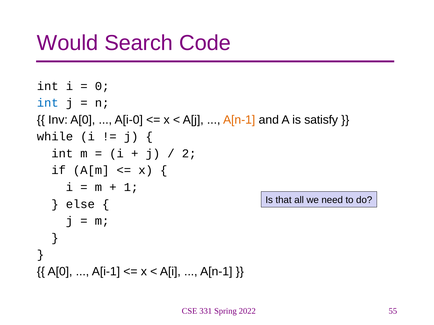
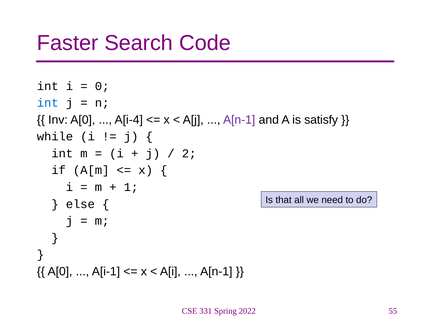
Would: Would -> Faster
A[i-0: A[i-0 -> A[i-4
A[n-1 at (239, 120) colour: orange -> purple
